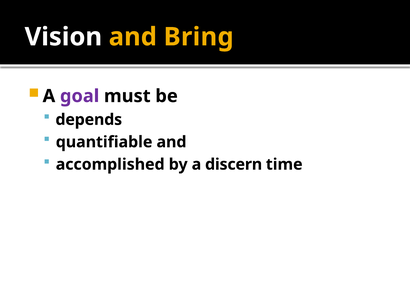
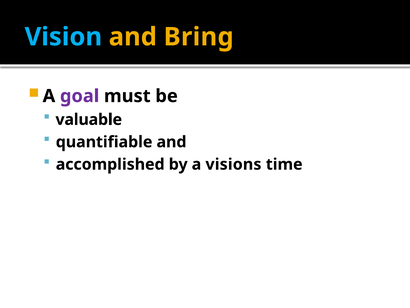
Vision colour: white -> light blue
depends: depends -> valuable
discern: discern -> visions
